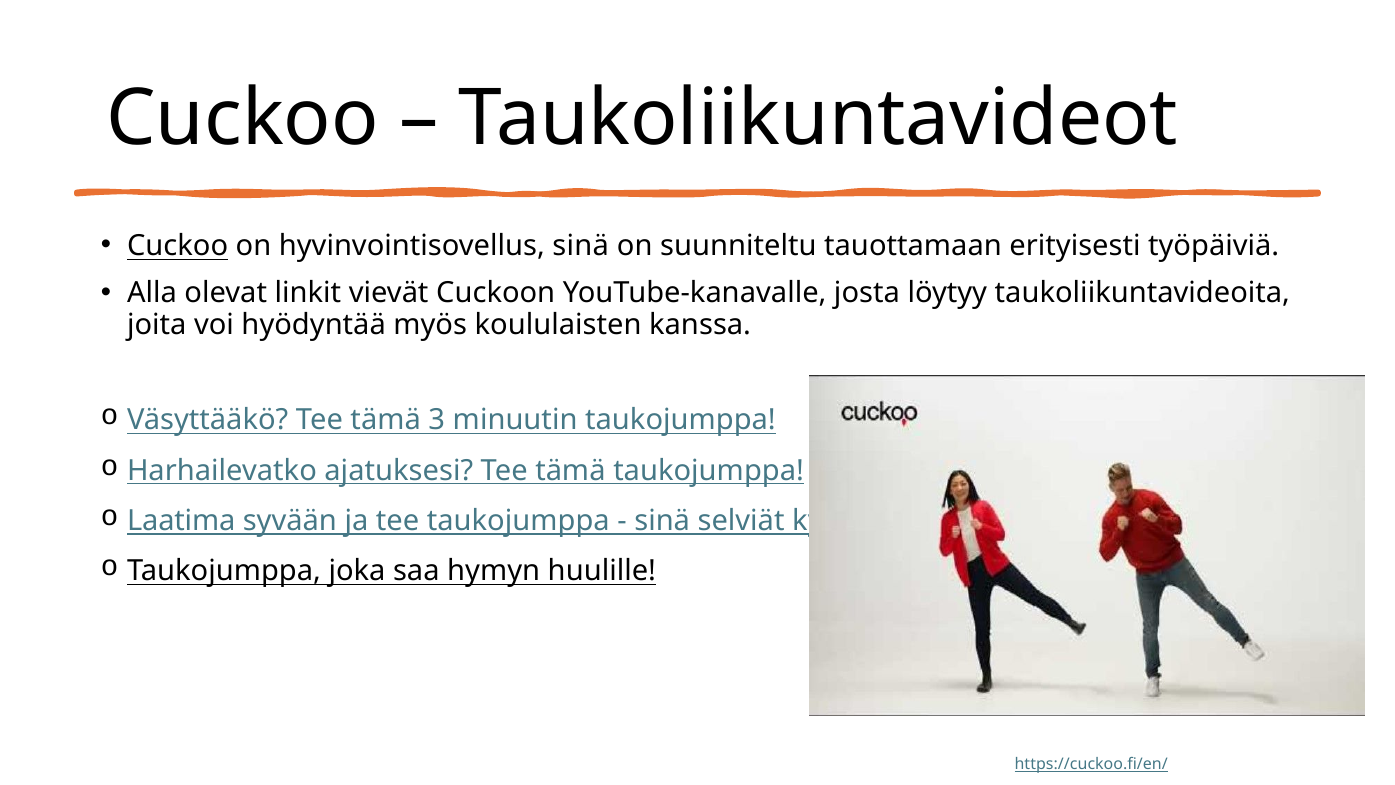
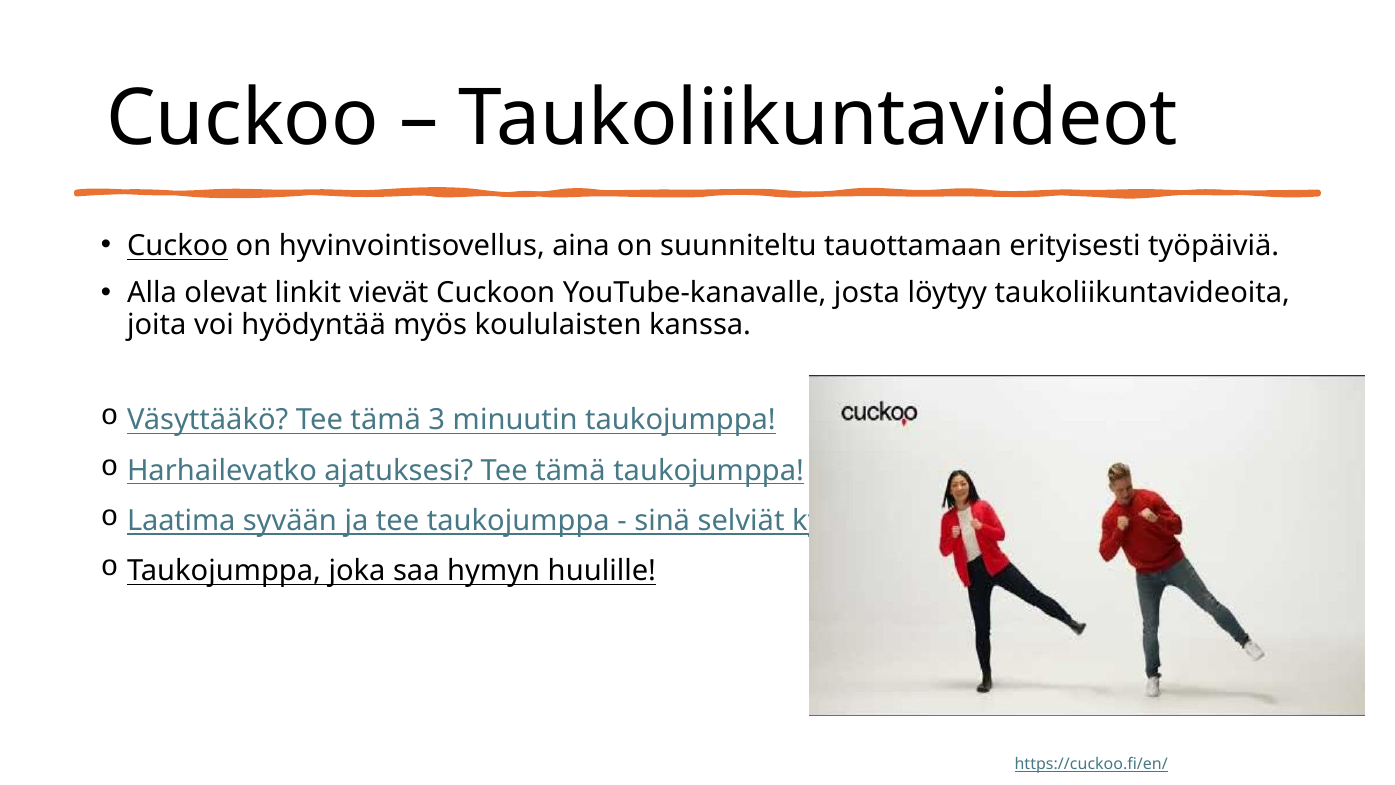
hyvinvointisovellus sinä: sinä -> aina
